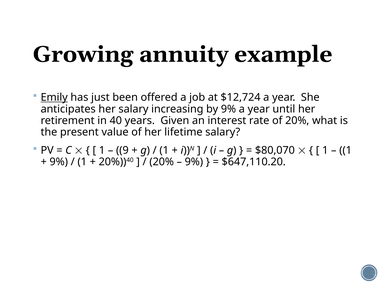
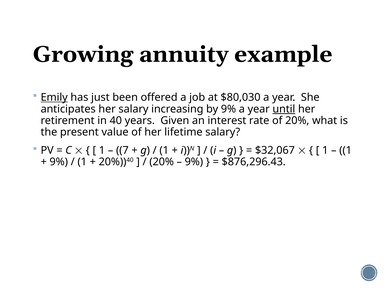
$12,724: $12,724 -> $80,030
until underline: none -> present
9: 9 -> 7
$80,070: $80,070 -> $32,067
$647,110.20: $647,110.20 -> $876,296.43
